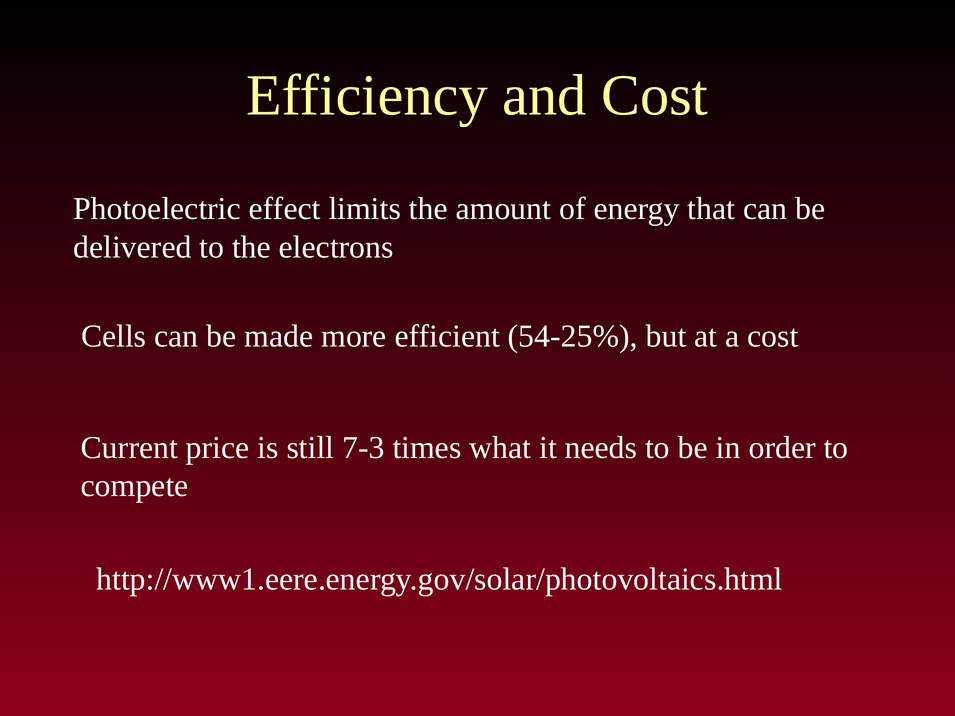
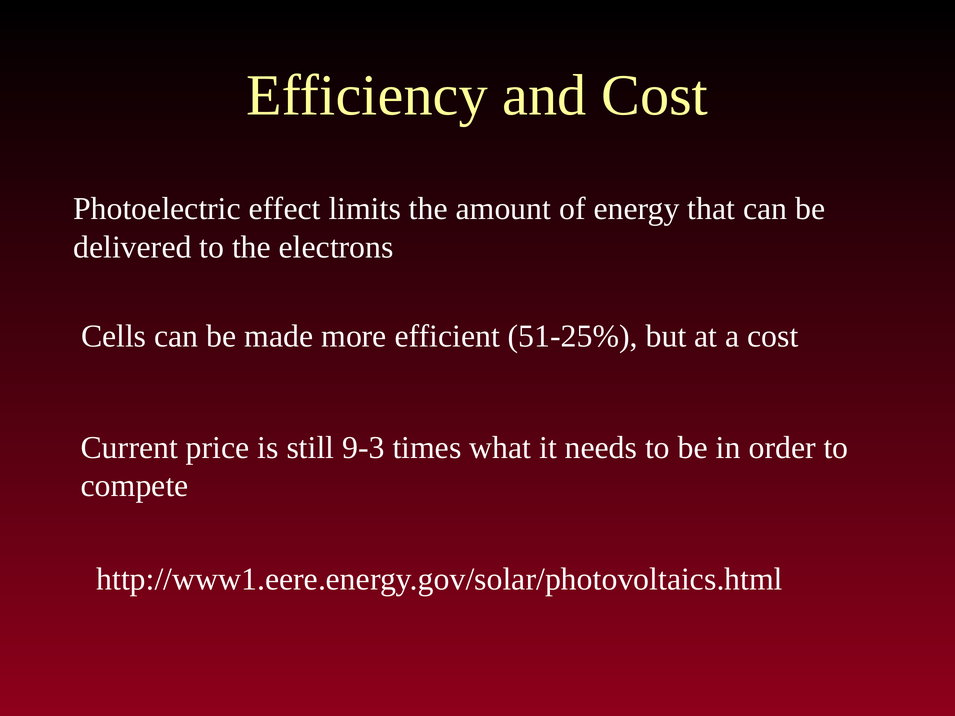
54-25%: 54-25% -> 51-25%
7-3: 7-3 -> 9-3
